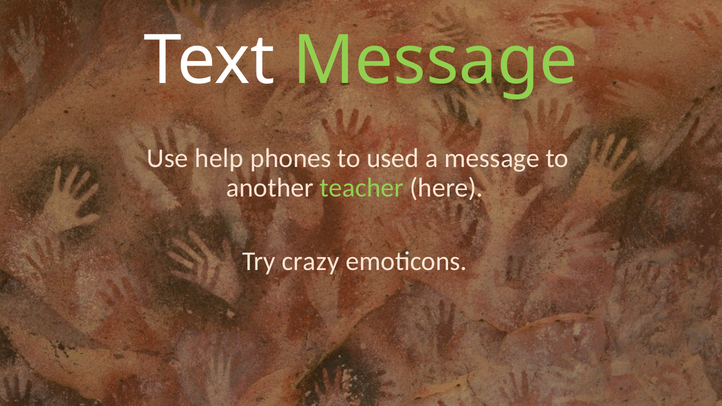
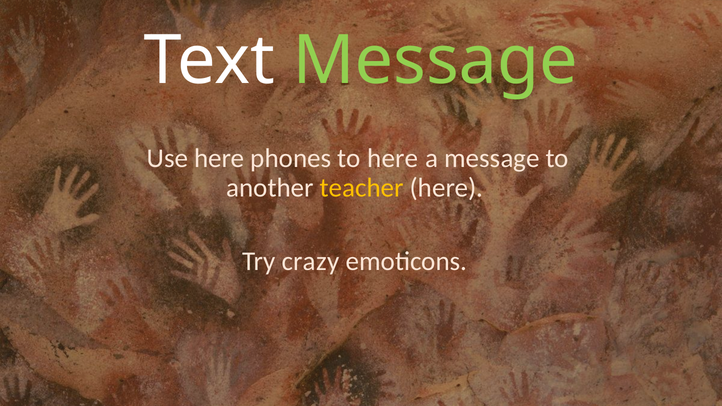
Use help: help -> here
to used: used -> here
teacher colour: light green -> yellow
